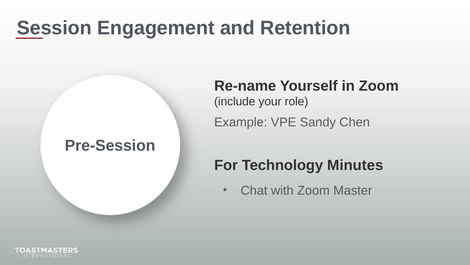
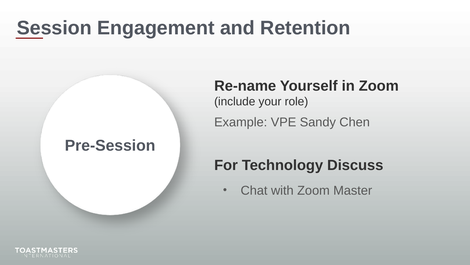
Minutes: Minutes -> Discuss
